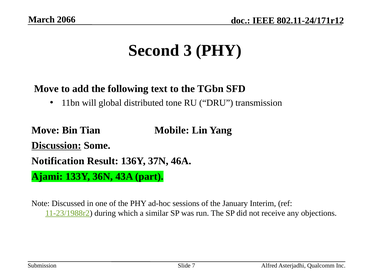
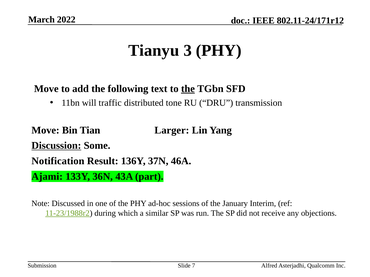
2066: 2066 -> 2022
Second: Second -> Tianyu
the at (188, 89) underline: none -> present
global: global -> traffic
Mobile: Mobile -> Larger
